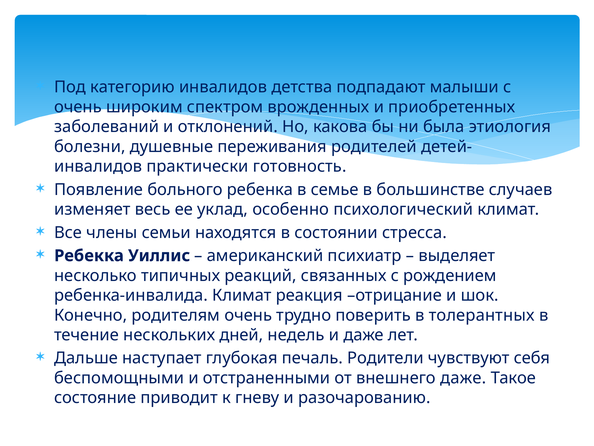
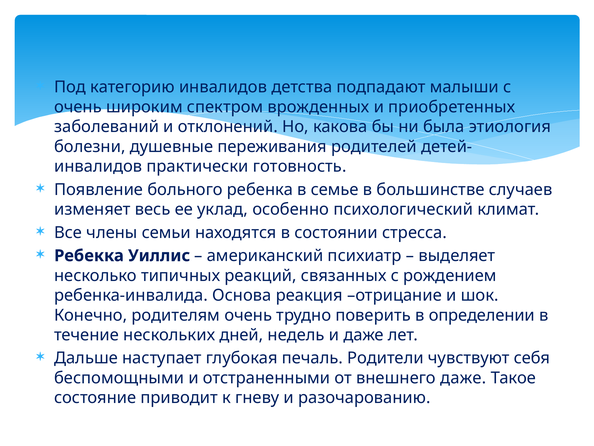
ребенка-инвалида Климат: Климат -> Основа
толерантных: толерантных -> определении
